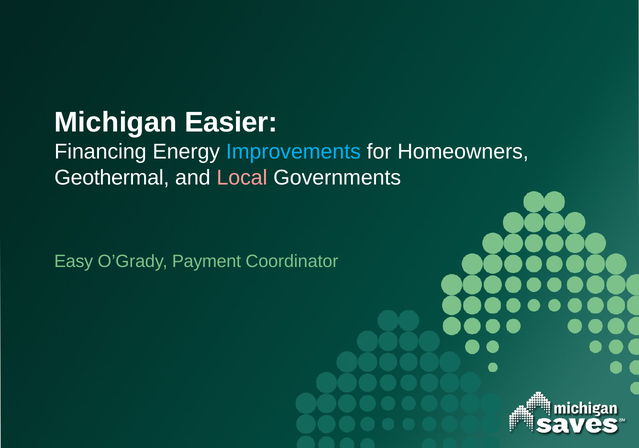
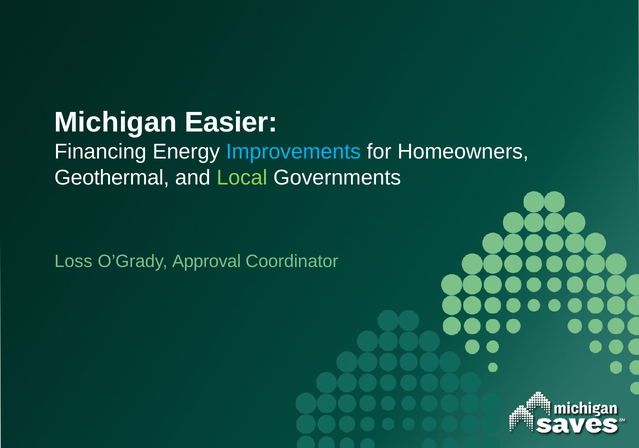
Local colour: pink -> light green
Easy: Easy -> Loss
Payment: Payment -> Approval
